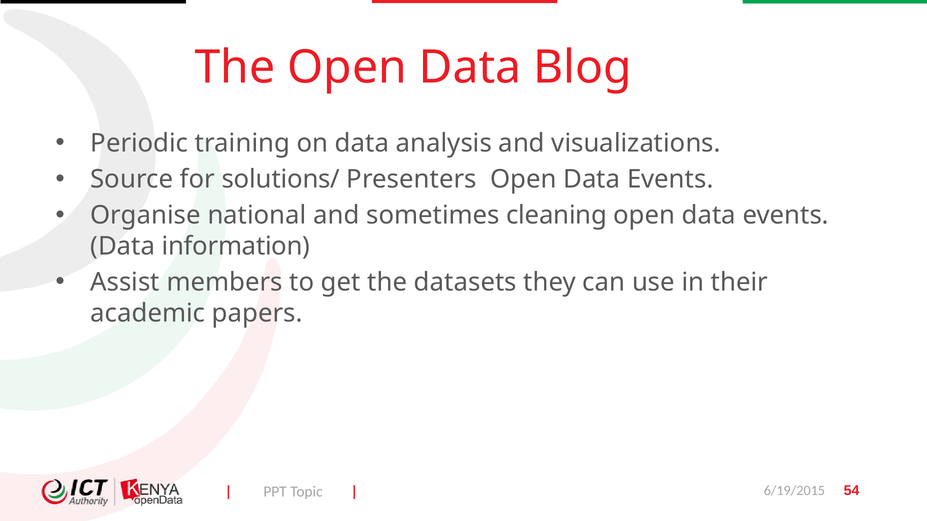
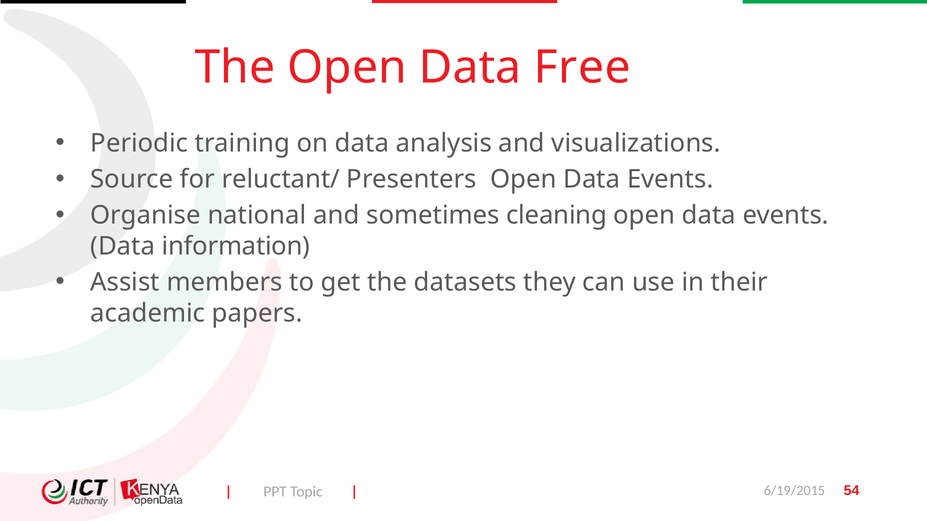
Blog: Blog -> Free
solutions/: solutions/ -> reluctant/
